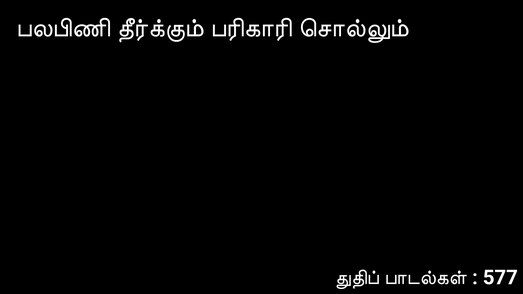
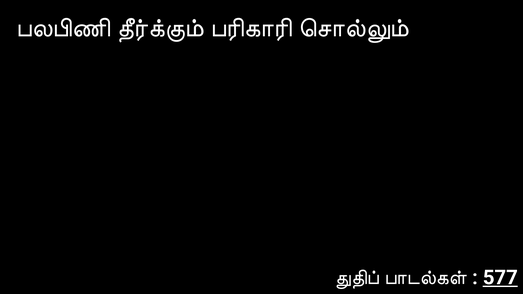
577 underline: none -> present
